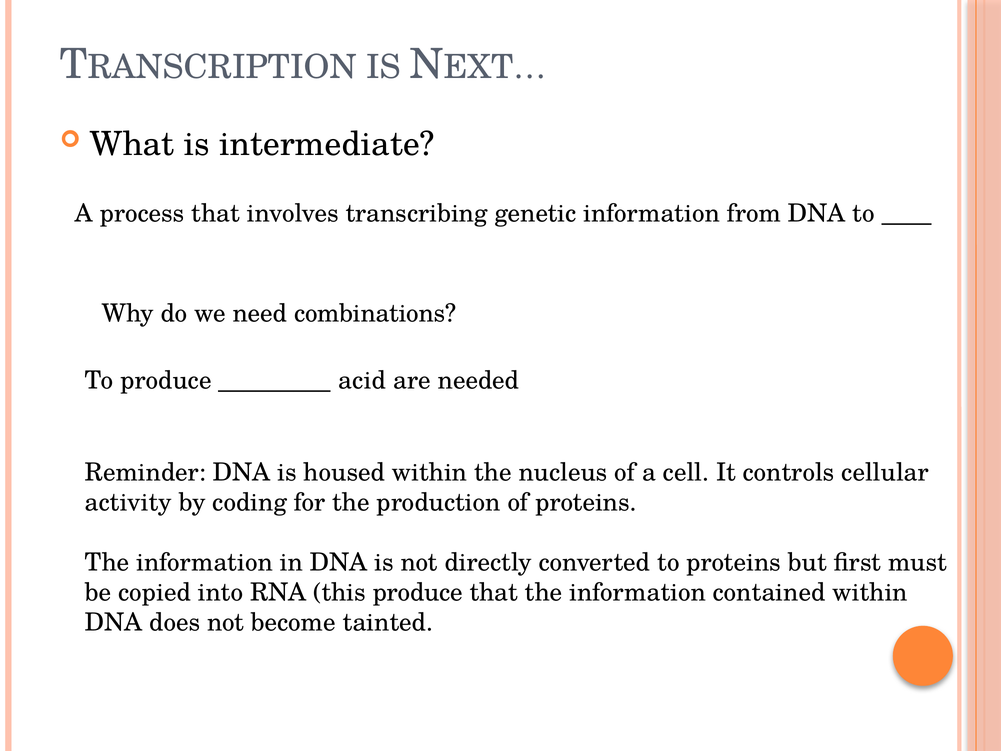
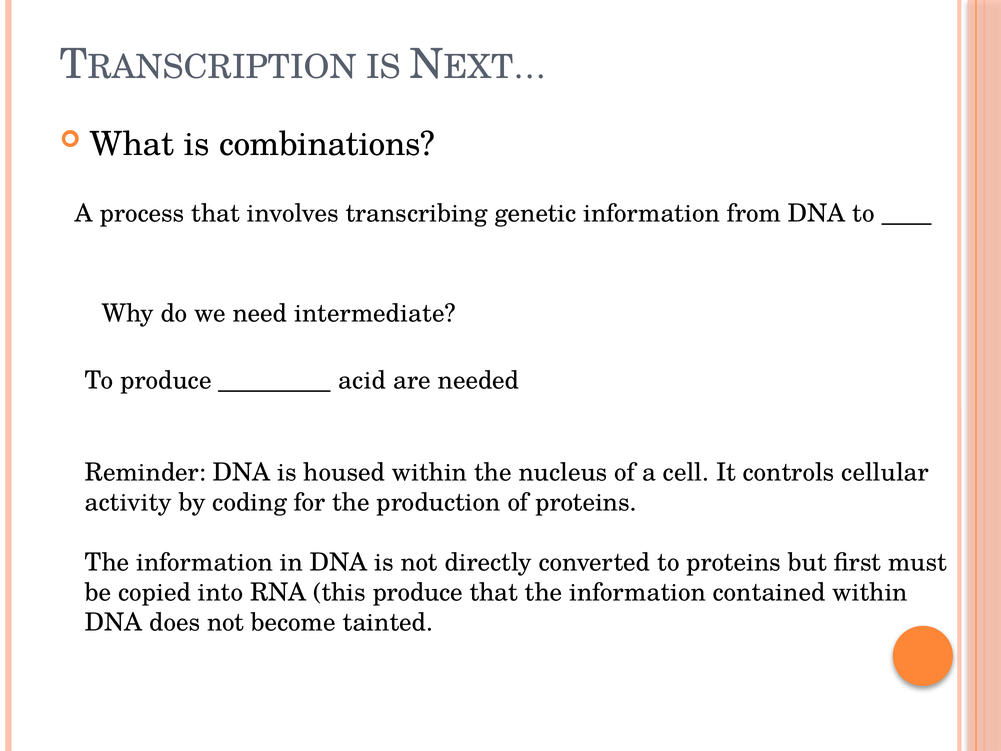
intermediate: intermediate -> combinations
combinations: combinations -> intermediate
